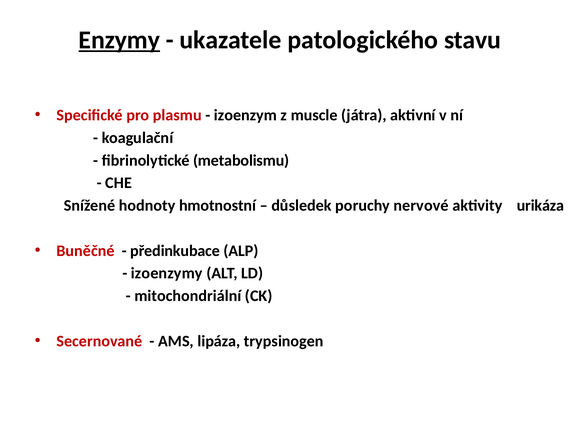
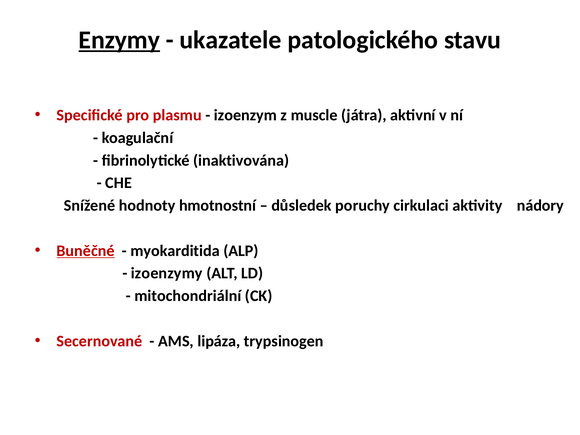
metabolismu: metabolismu -> inaktivována
nervové: nervové -> cirkulaci
urikáza: urikáza -> nádory
Buněčné underline: none -> present
předinkubace: předinkubace -> myokarditida
